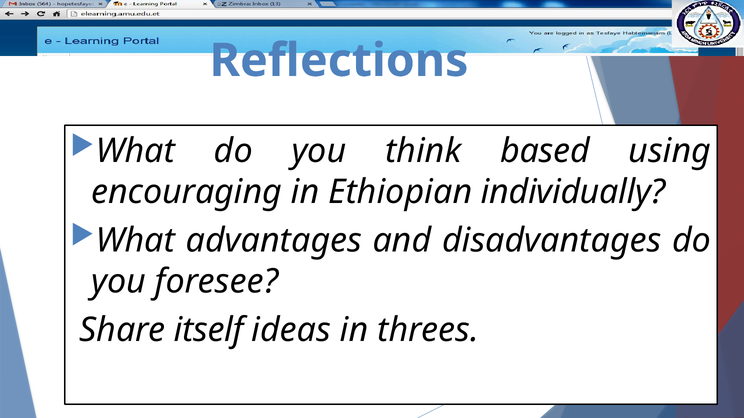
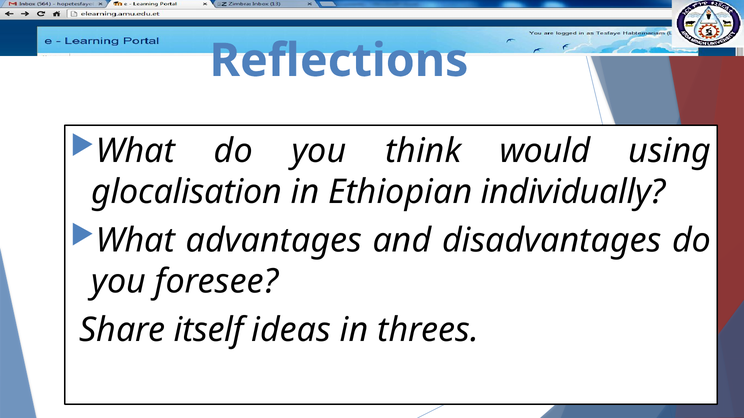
based: based -> would
encouraging: encouraging -> glocalisation
